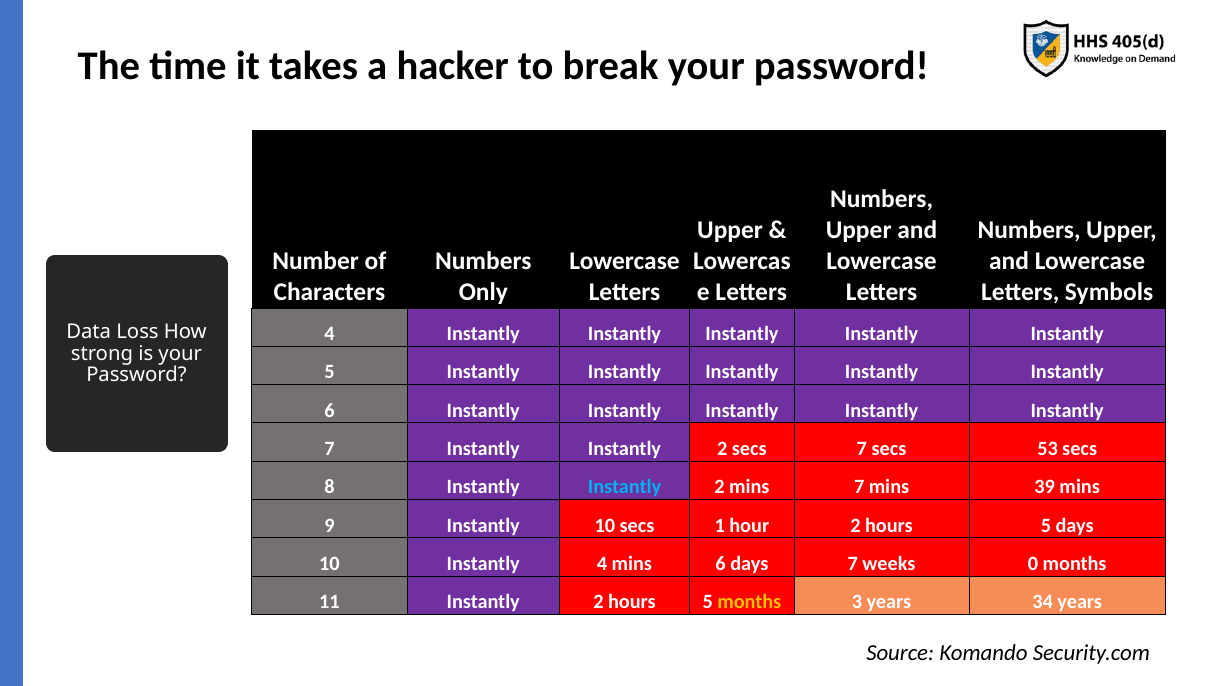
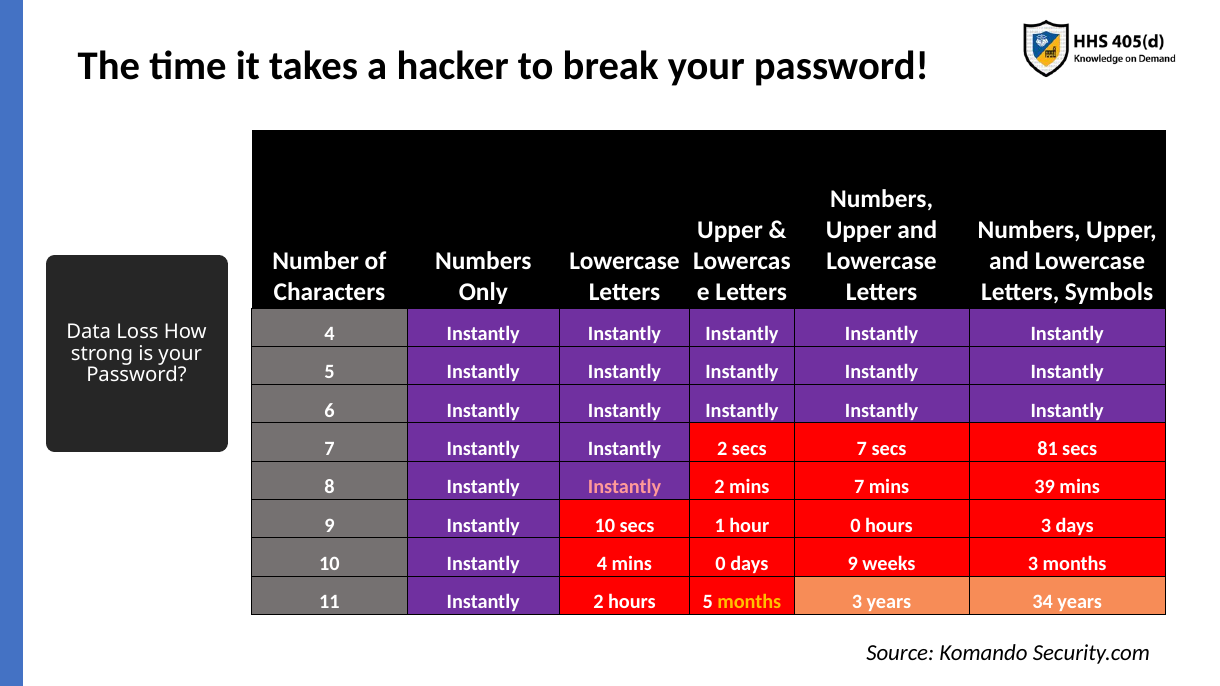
53: 53 -> 81
Instantly at (625, 487) colour: light blue -> pink
hour 2: 2 -> 0
5 at (1046, 526): 5 -> 3
mins 6: 6 -> 0
days 7: 7 -> 9
weeks 0: 0 -> 3
